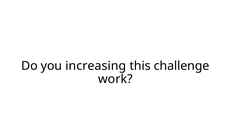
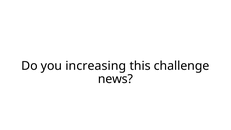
work: work -> news
